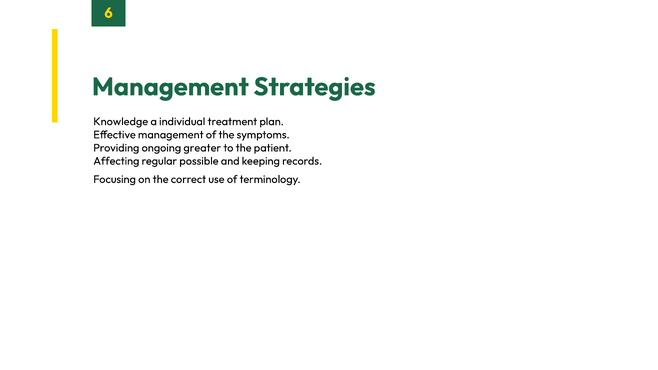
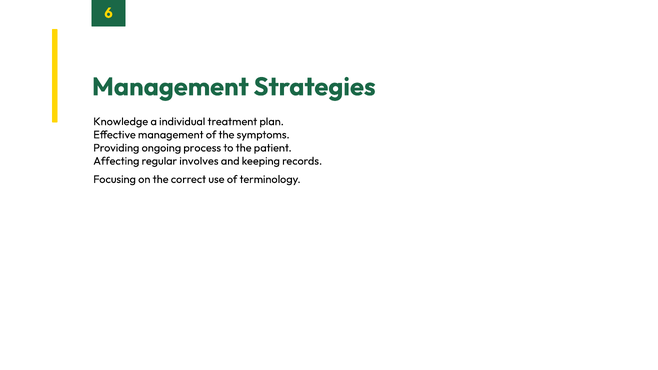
greater: greater -> process
possible: possible -> involves
